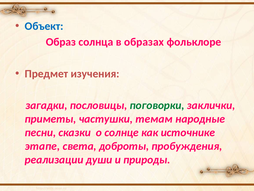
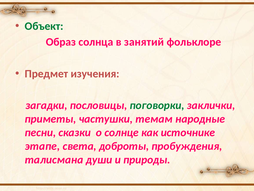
Объект colour: blue -> green
образах: образах -> занятий
реализации: реализации -> талисмана
